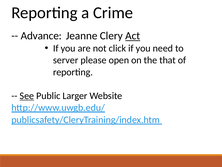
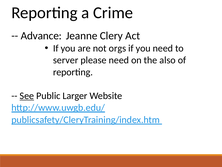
Act underline: present -> none
click: click -> orgs
please open: open -> need
that: that -> also
